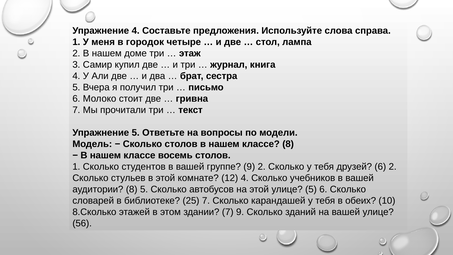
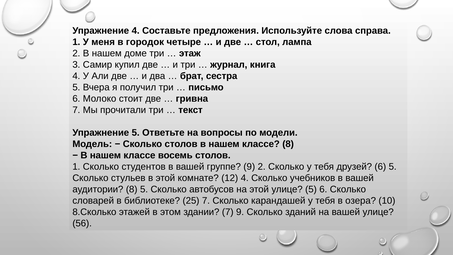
6 2: 2 -> 5
обеих: обеих -> озера
